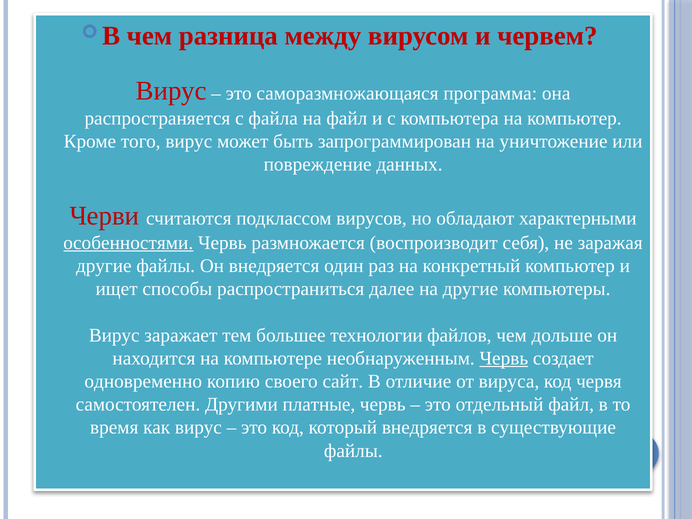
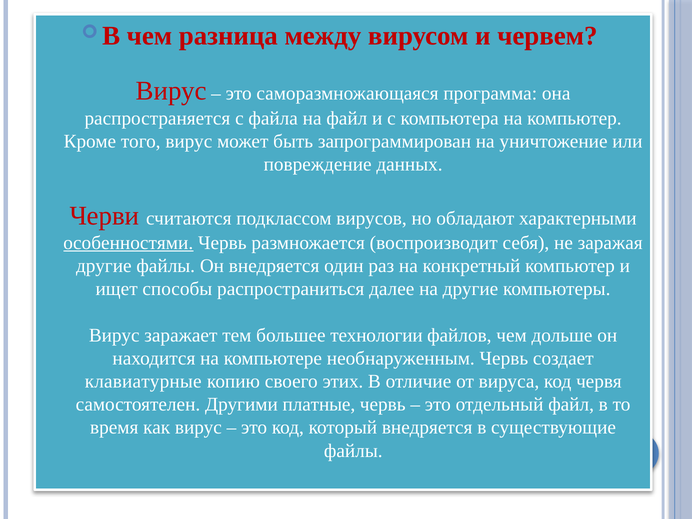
Червь at (504, 358) underline: present -> none
одновременно: одновременно -> клавиатурные
сайт: сайт -> этих
